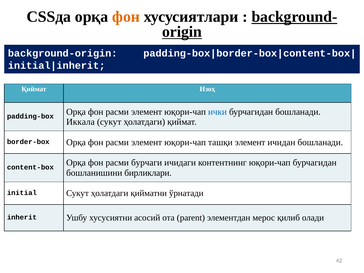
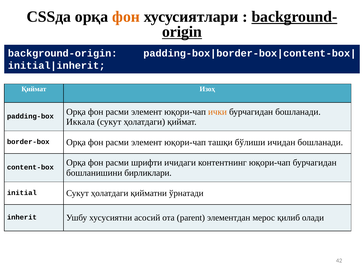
ички colour: blue -> orange
ташқи элемент: элемент -> бўлиши
бурчаги: бурчаги -> шрифти
